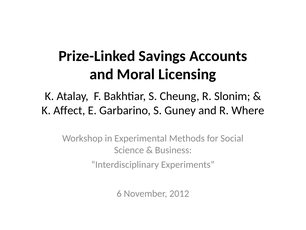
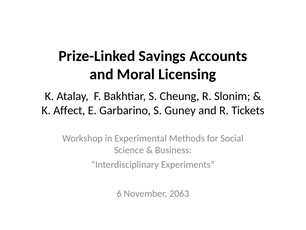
Where: Where -> Tickets
2012: 2012 -> 2063
